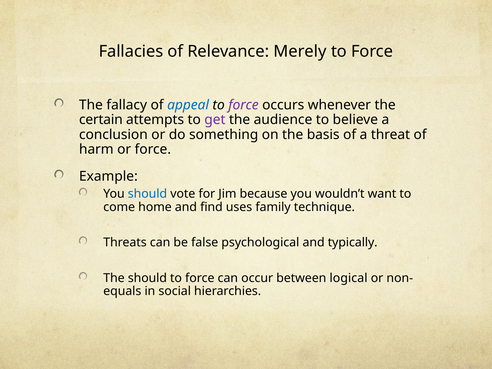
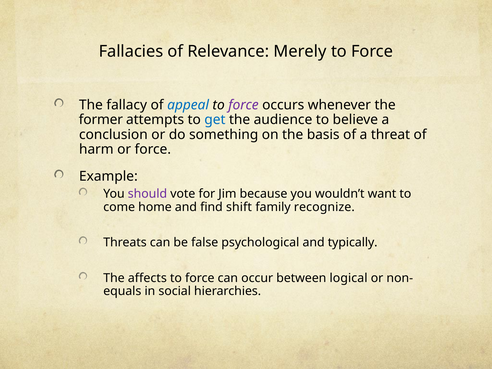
certain: certain -> former
get colour: purple -> blue
should at (147, 194) colour: blue -> purple
uses: uses -> shift
technique: technique -> recognize
The should: should -> affects
